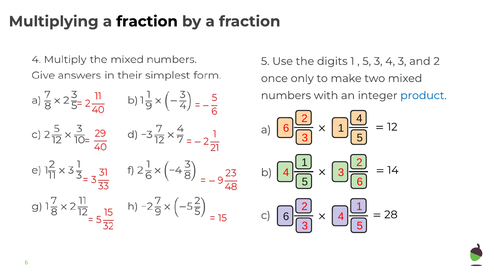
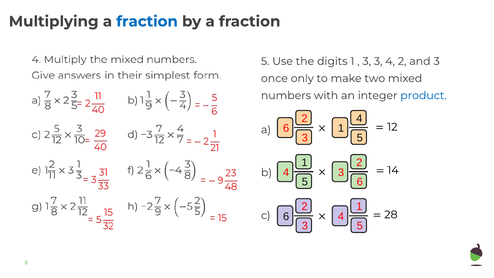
fraction at (147, 21) colour: black -> blue
5 at (367, 61): 5 -> 3
4 3: 3 -> 2
and 2: 2 -> 3
